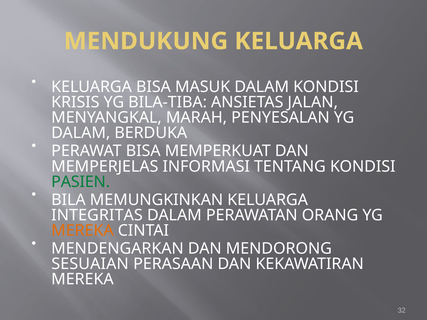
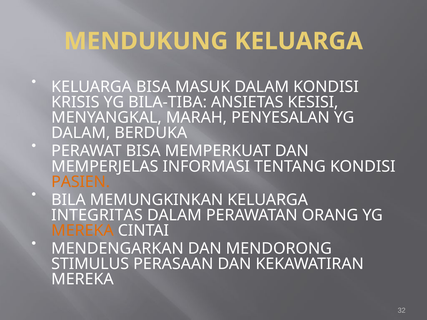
JALAN: JALAN -> KESISI
PASIEN colour: green -> orange
SESUAIAN: SESUAIAN -> STIMULUS
